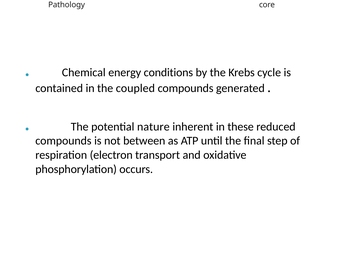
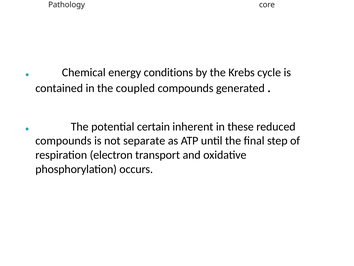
nature: nature -> certain
between: between -> separate
